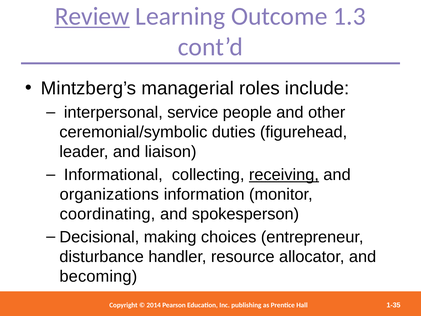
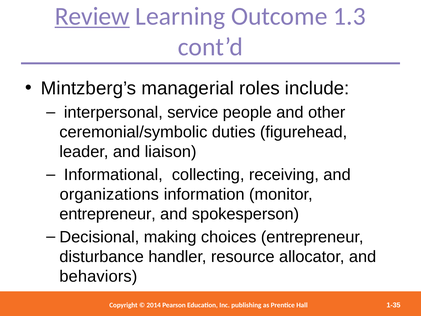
receiving underline: present -> none
coordinating at (107, 214): coordinating -> entrepreneur
becoming: becoming -> behaviors
